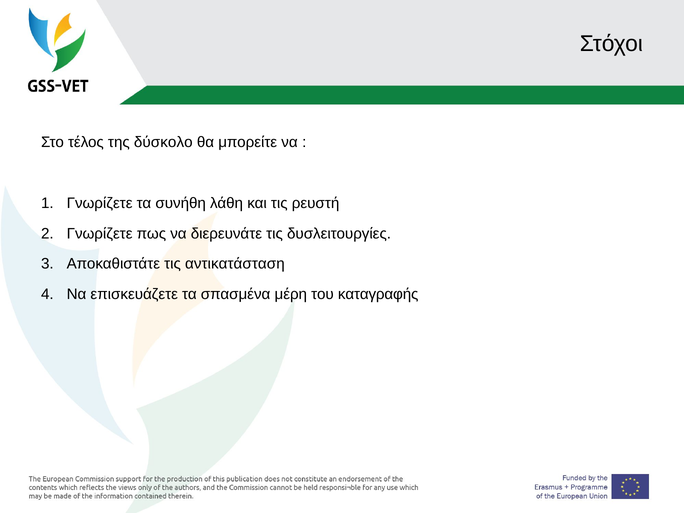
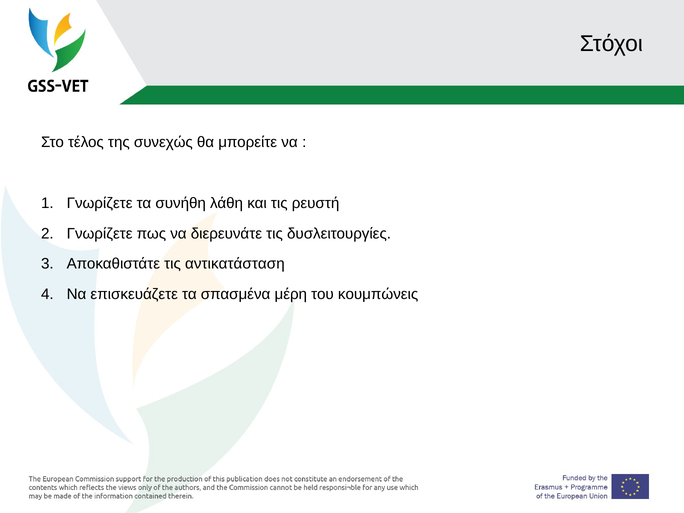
δύσκολο: δύσκολο -> συνεχώς
καταγραφής: καταγραφής -> κουμπώνεις
